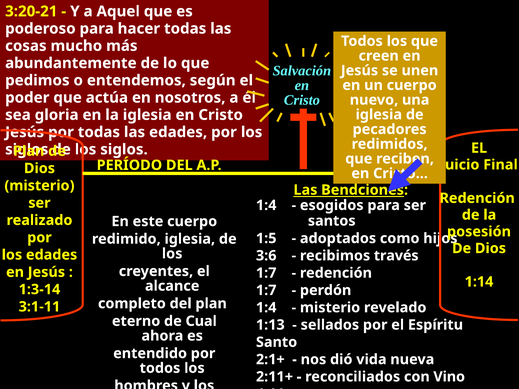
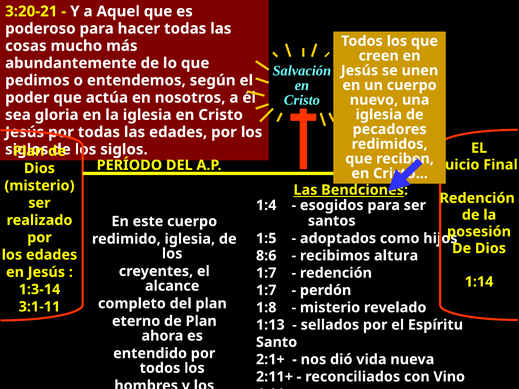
3:6: 3:6 -> 8:6
través: través -> altura
1:4 at (266, 308): 1:4 -> 1:8
de Cual: Cual -> Plan
